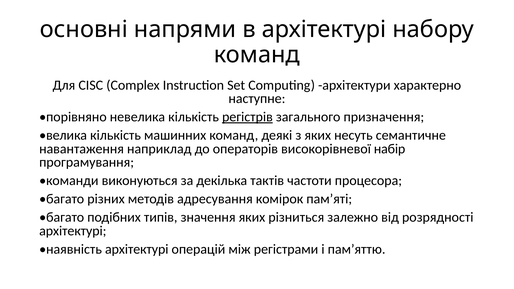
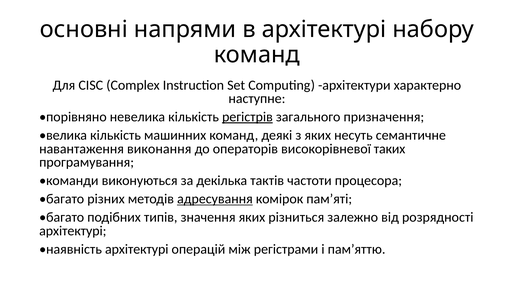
наприклад: наприклад -> виконання
набір: набір -> таких
адресування underline: none -> present
